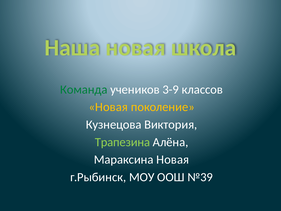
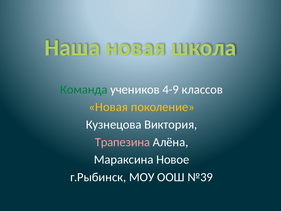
3-9: 3-9 -> 4-9
Трапезина colour: light green -> pink
Мараксина Новая: Новая -> Новое
